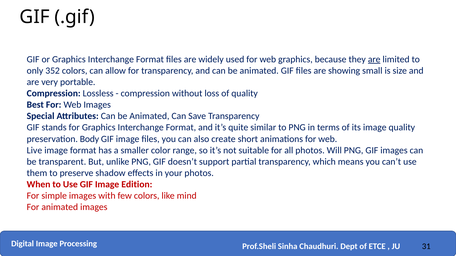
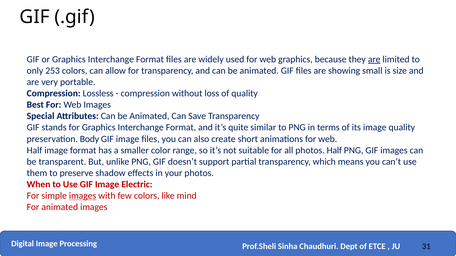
352: 352 -> 253
Live at (34, 151): Live -> Half
photos Will: Will -> Half
Edition: Edition -> Electric
images at (83, 196) underline: none -> present
